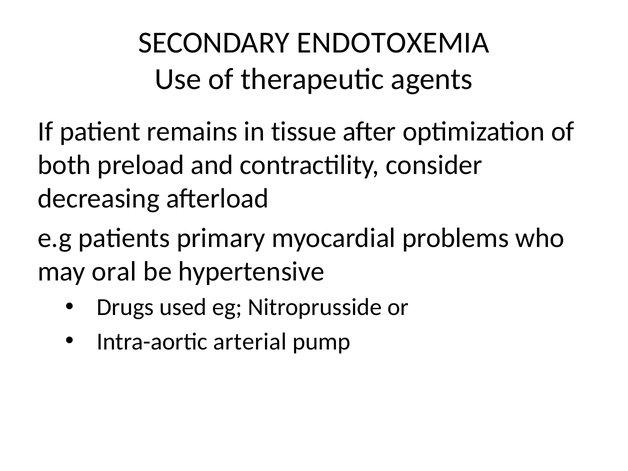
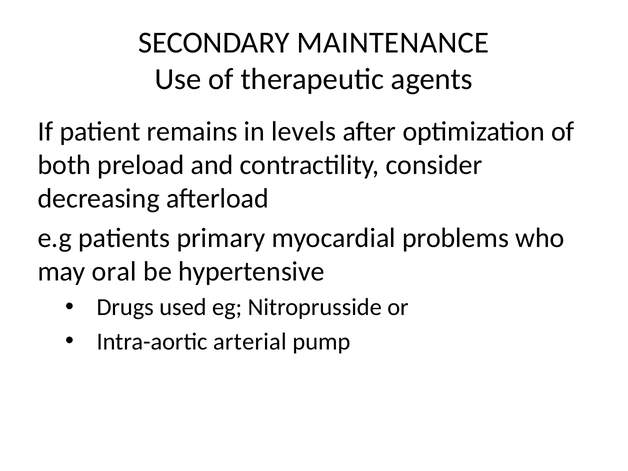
ENDOTOXEMIA: ENDOTOXEMIA -> MAINTENANCE
tissue: tissue -> levels
